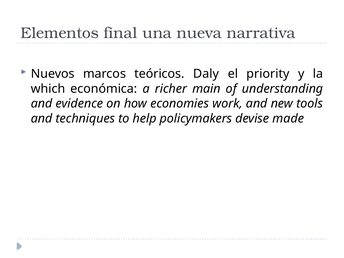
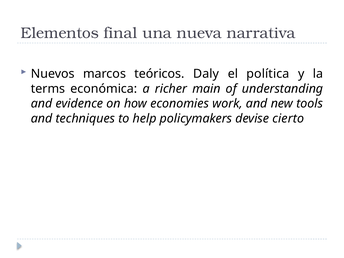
priority: priority -> política
which: which -> terms
made: made -> cierto
